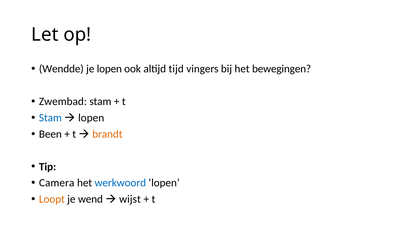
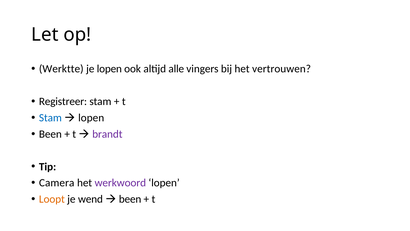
Wendde: Wendde -> Werktte
tijd: tijd -> alle
bewegingen: bewegingen -> vertrouwen
Zwembad: Zwembad -> Registreer
brandt colour: orange -> purple
werkwoord colour: blue -> purple
wijst at (130, 199): wijst -> been
